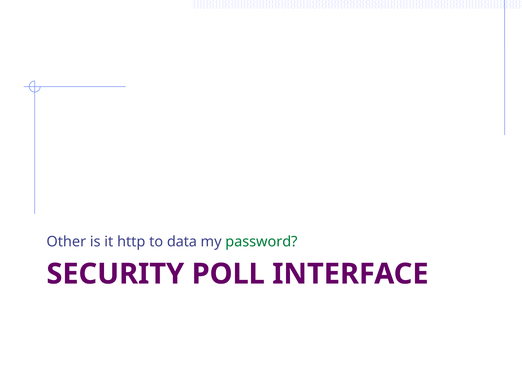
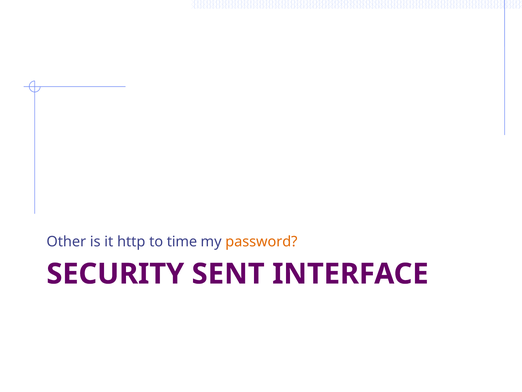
data: data -> time
password colour: green -> orange
POLL: POLL -> SENT
